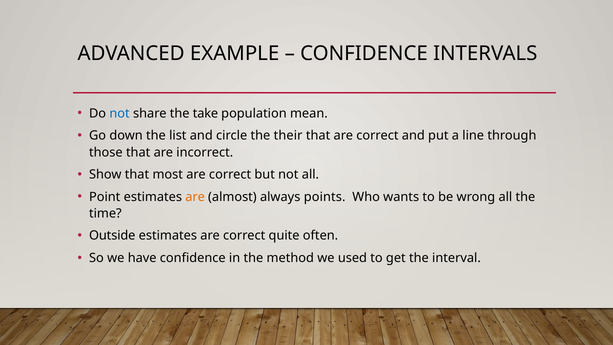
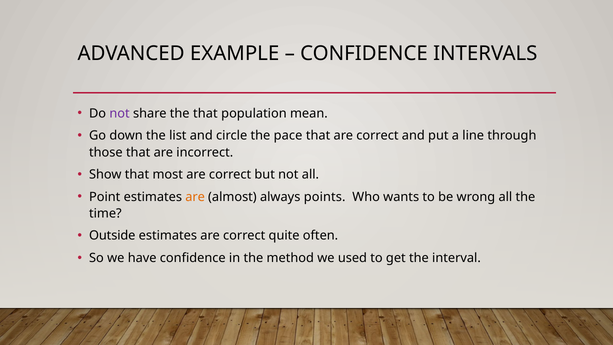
not at (120, 113) colour: blue -> purple
the take: take -> that
their: their -> pace
